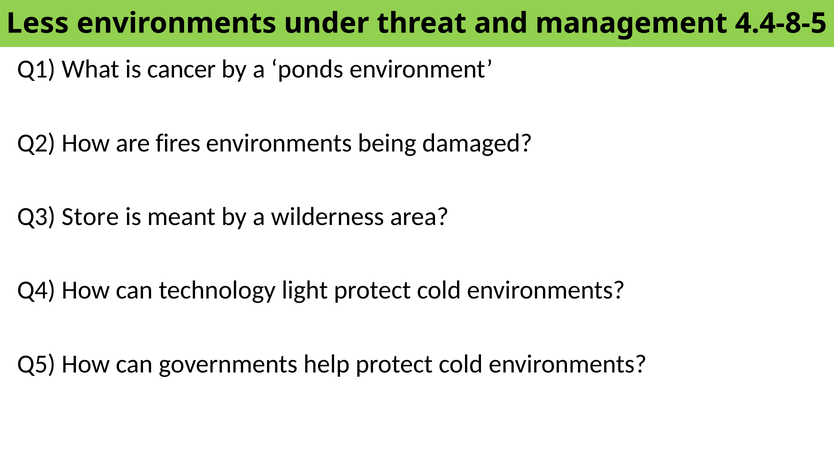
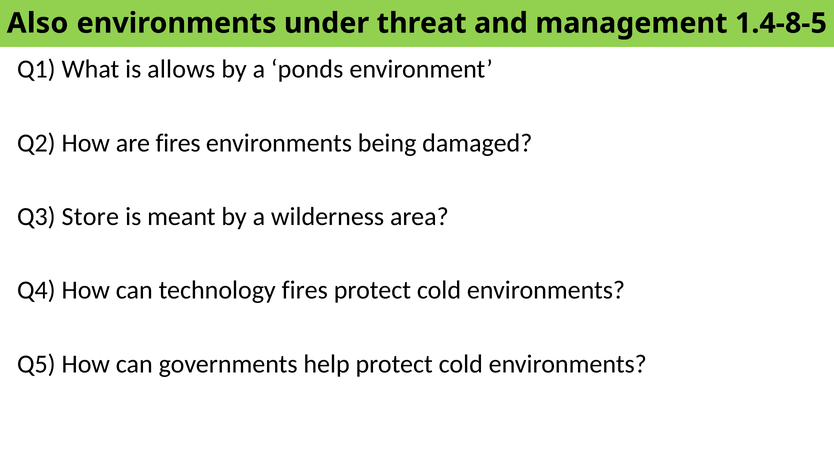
Less: Less -> Also
4.4-8-5: 4.4-8-5 -> 1.4-8-5
cancer: cancer -> allows
technology light: light -> fires
